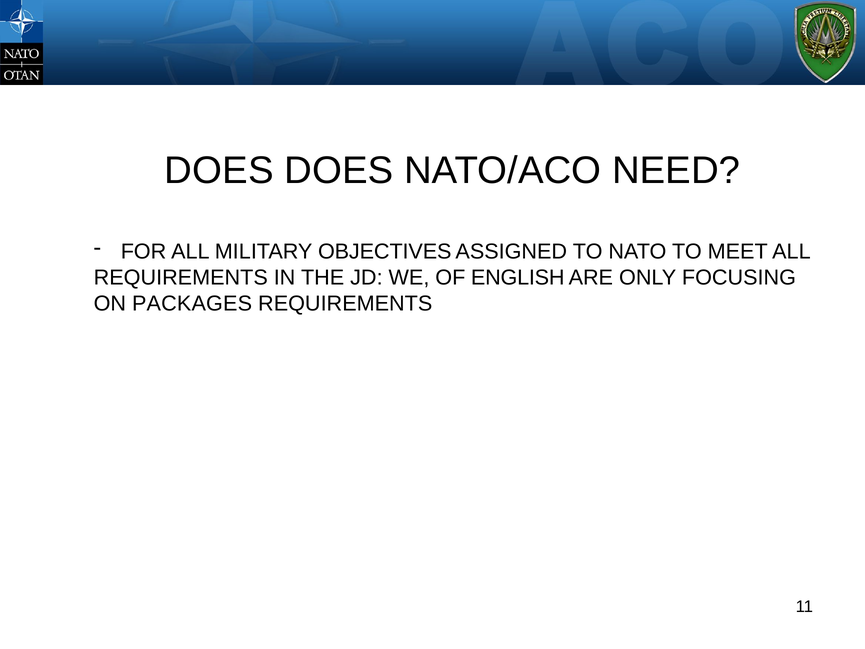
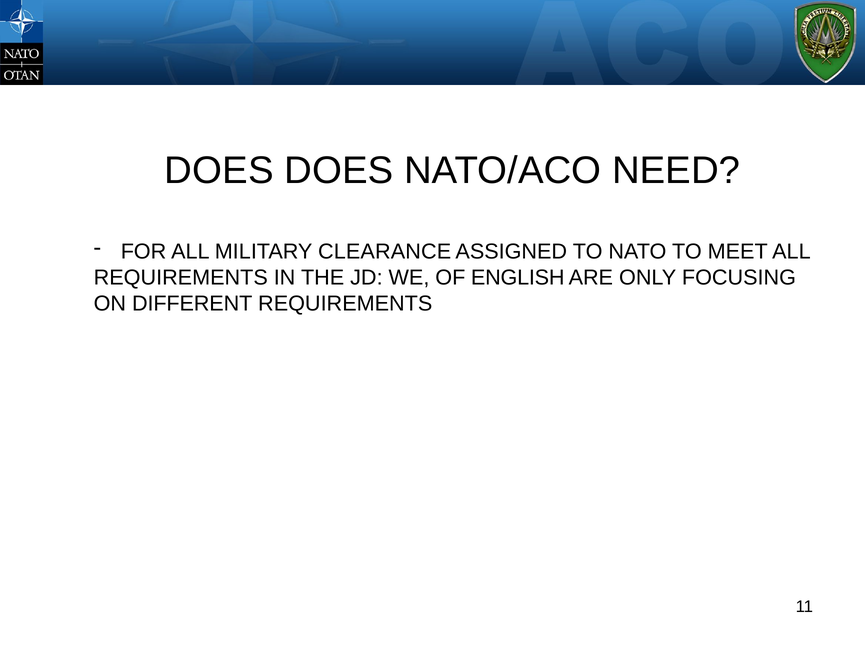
OBJECTIVES: OBJECTIVES -> CLEARANCE
PACKAGES: PACKAGES -> DIFFERENT
